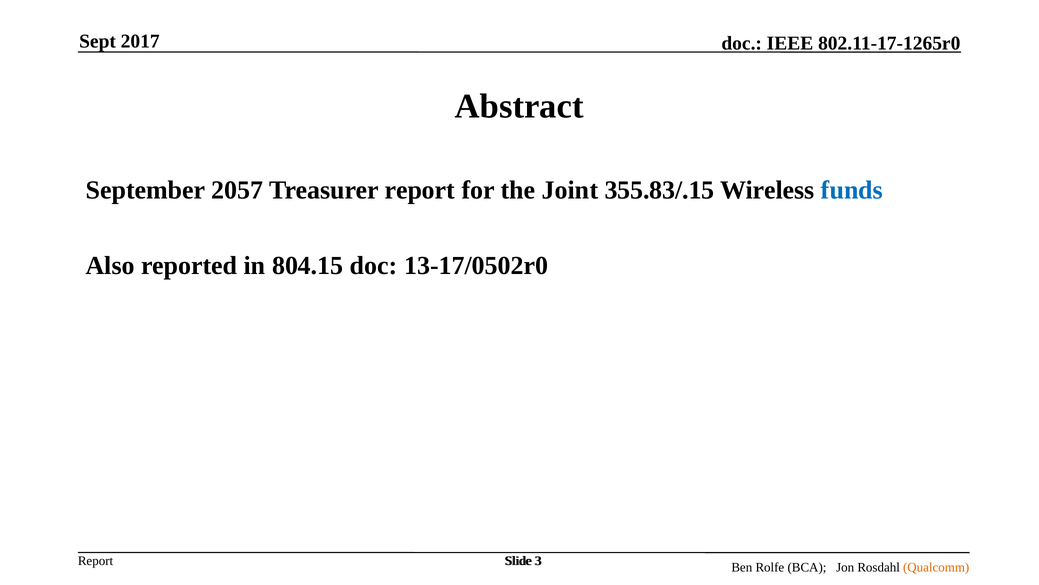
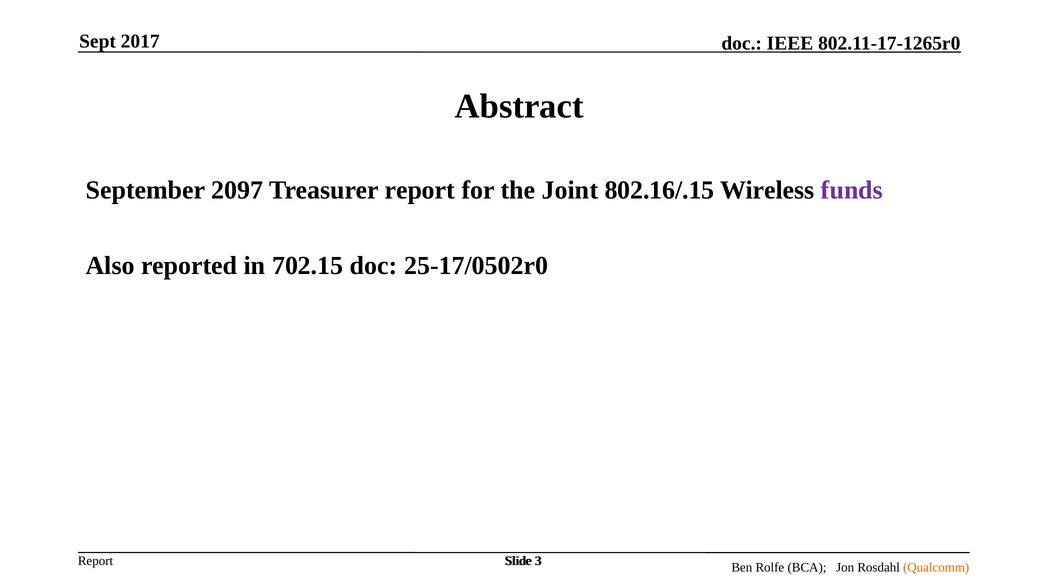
2057: 2057 -> 2097
355.83/.15: 355.83/.15 -> 802.16/.15
funds colour: blue -> purple
804.15: 804.15 -> 702.15
13-17/0502r0: 13-17/0502r0 -> 25-17/0502r0
